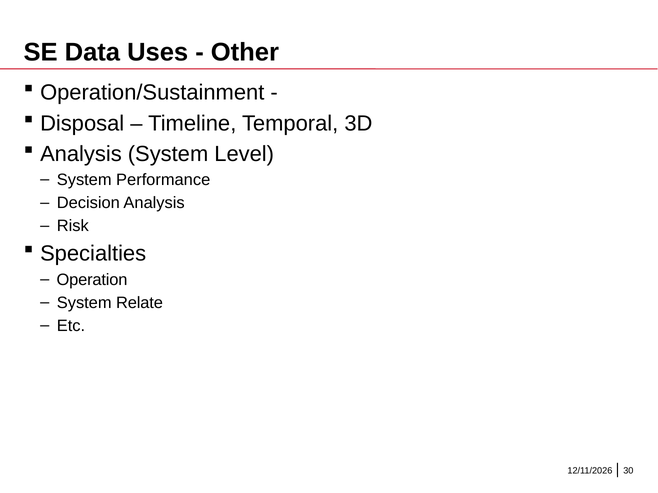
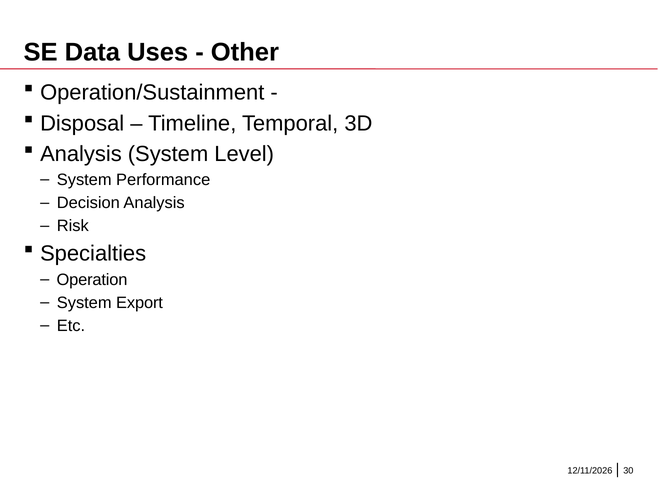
Relate: Relate -> Export
